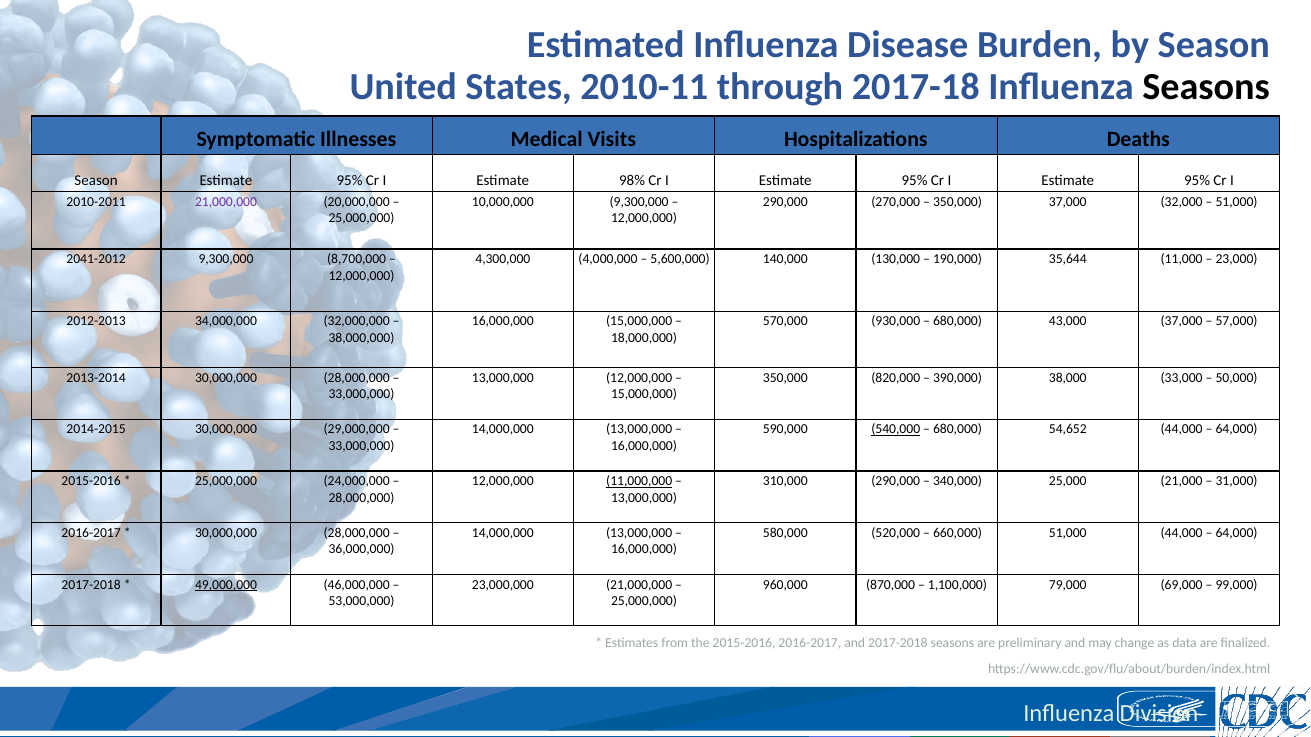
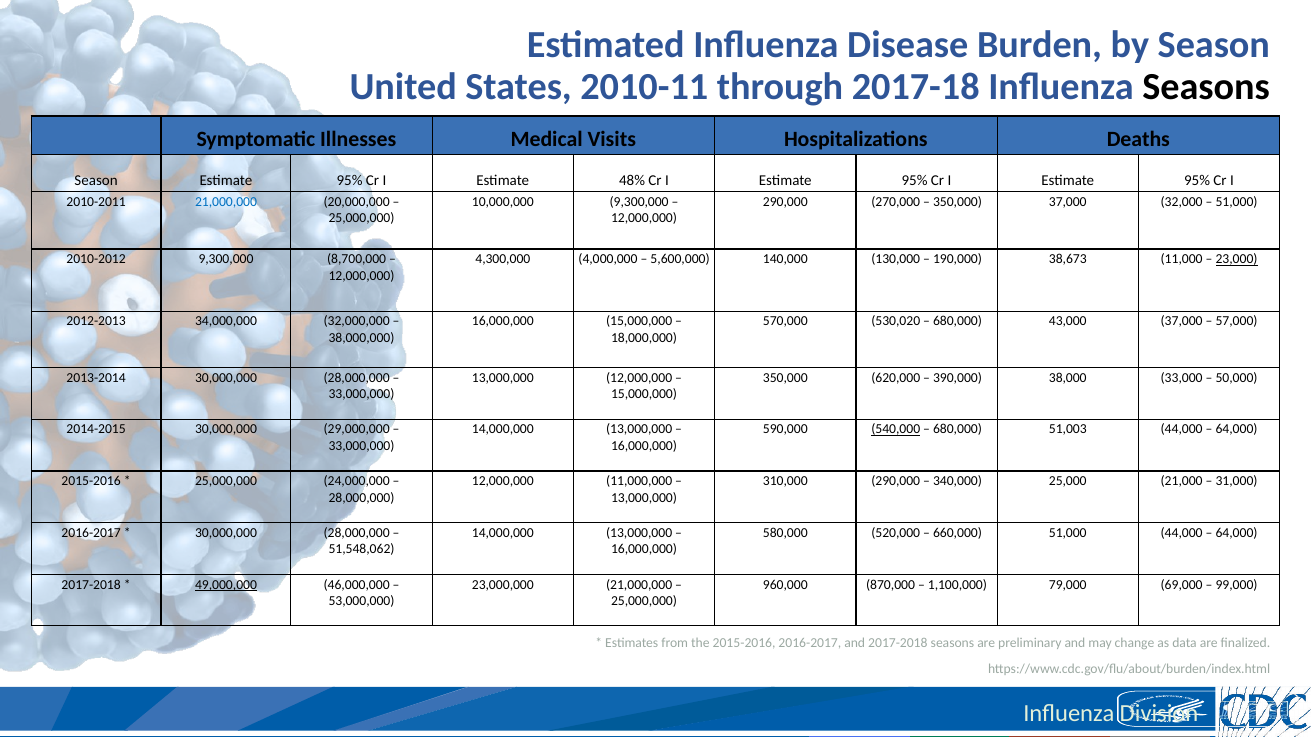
98%: 98% -> 48%
21,000,000 at (226, 202) colour: purple -> blue
2041-2012: 2041-2012 -> 2010-2012
35,644: 35,644 -> 38,673
23,000 underline: none -> present
930,000: 930,000 -> 530,020
820,000: 820,000 -> 620,000
54,652: 54,652 -> 51,003
11,000,000 underline: present -> none
36,000,000: 36,000,000 -> 51,548,062
